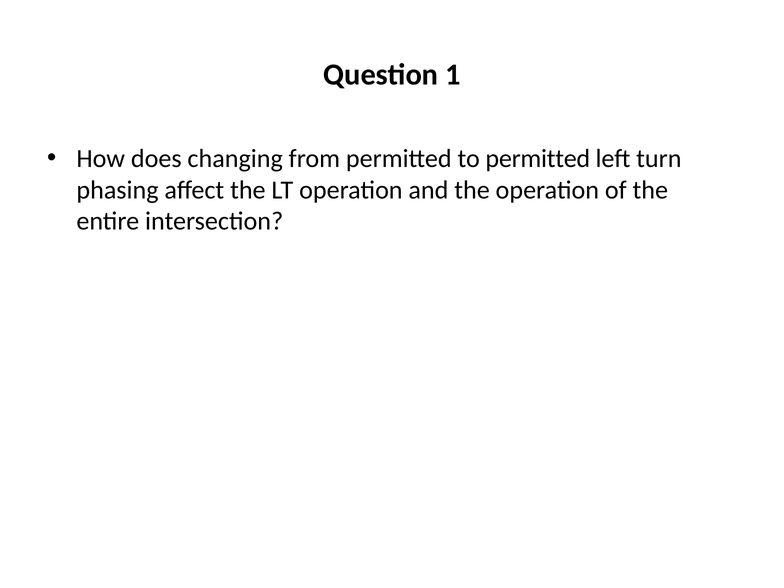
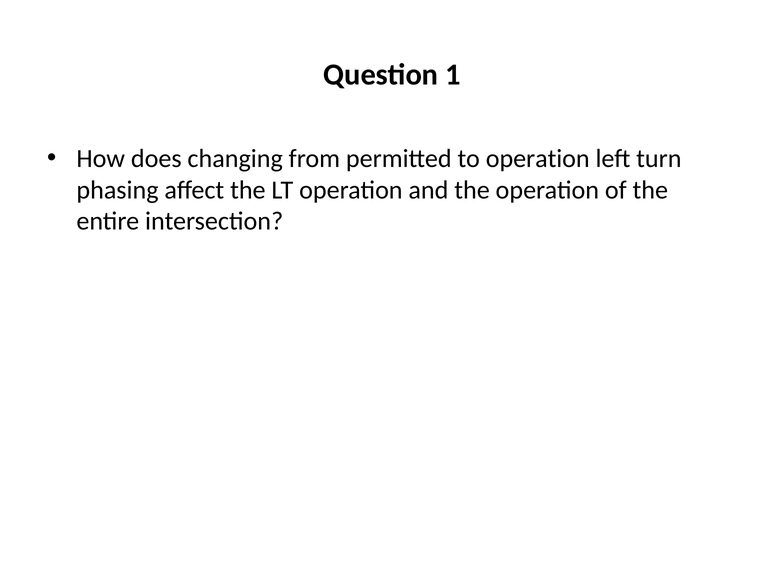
to permitted: permitted -> operation
